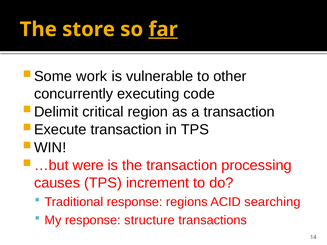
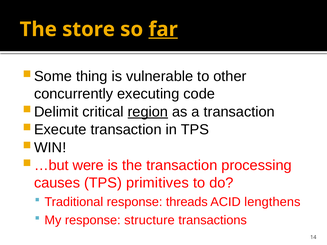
work: work -> thing
region underline: none -> present
increment: increment -> primitives
regions: regions -> threads
searching: searching -> lengthens
